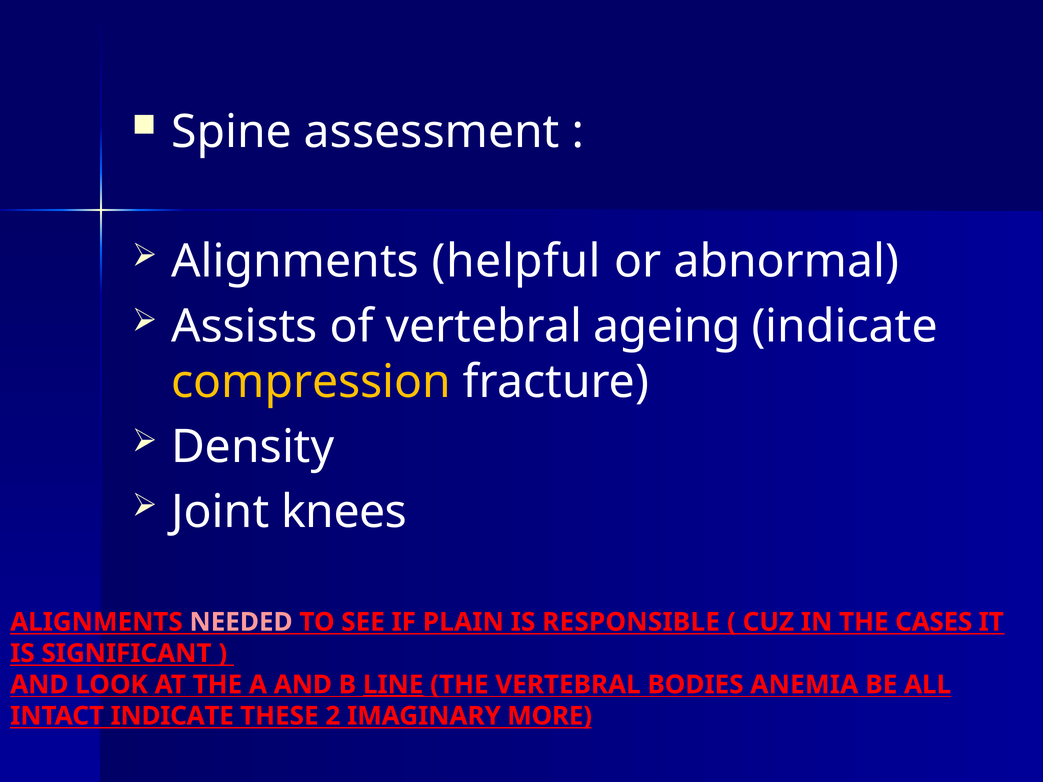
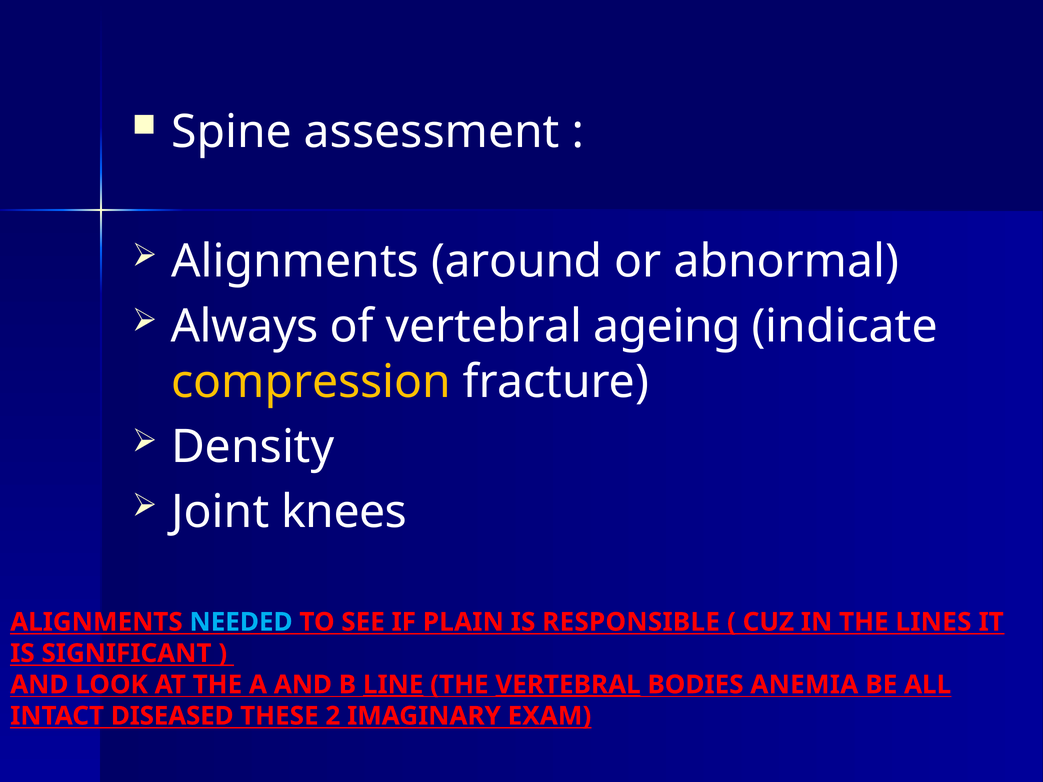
helpful: helpful -> around
Assists: Assists -> Always
NEEDED colour: pink -> light blue
CASES: CASES -> LINES
VERTEBRAL at (568, 685) underline: none -> present
INTACT INDICATE: INDICATE -> DISEASED
MORE: MORE -> EXAM
